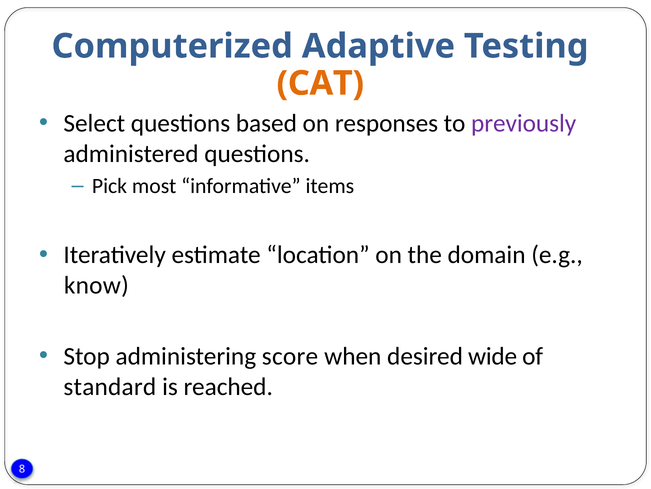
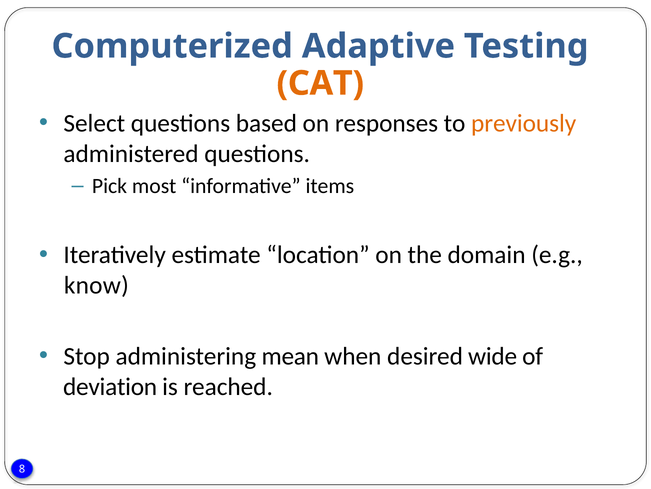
previously colour: purple -> orange
score: score -> mean
standard: standard -> deviation
